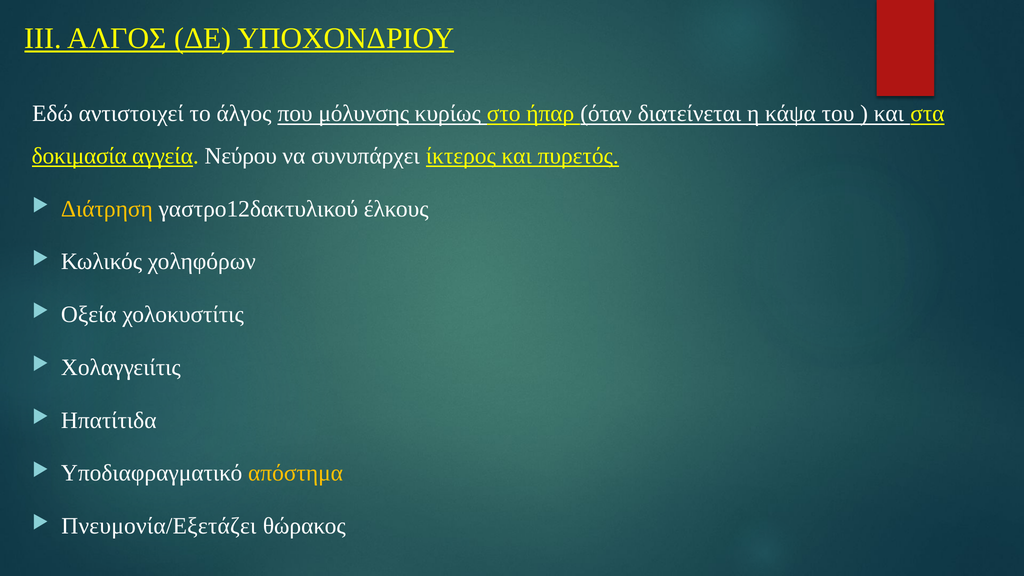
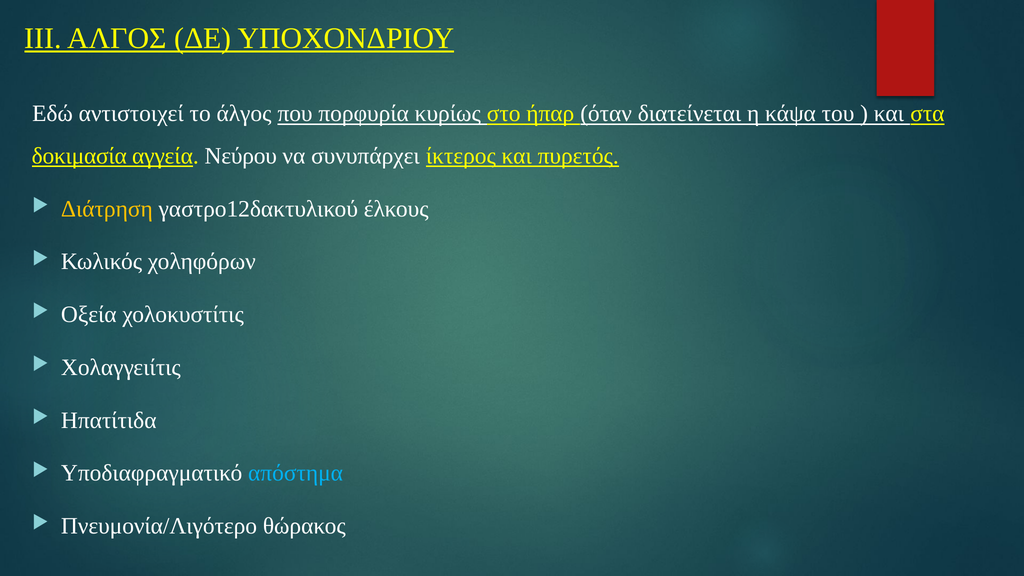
μόλυνσης: μόλυνσης -> πορφυρία
απόστημα colour: yellow -> light blue
Πνευμονία/Εξετάζει: Πνευμονία/Εξετάζει -> Πνευμονία/Λιγότερο
